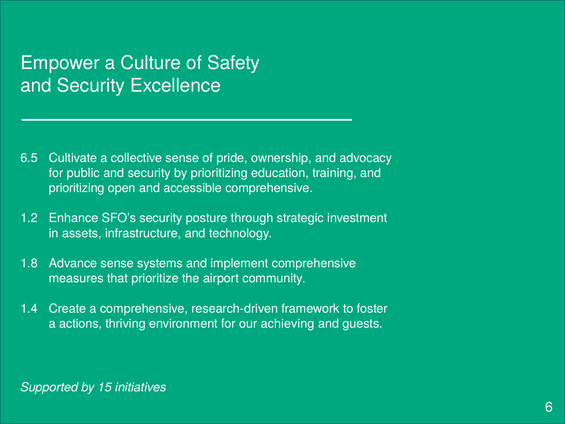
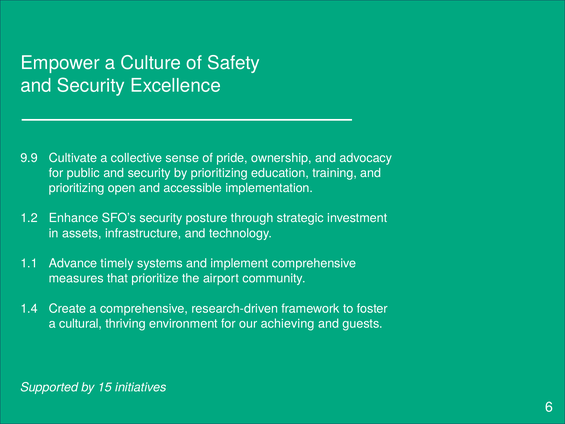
6.5: 6.5 -> 9.9
accessible comprehensive: comprehensive -> implementation
1.8: 1.8 -> 1.1
Advance sense: sense -> timely
actions: actions -> cultural
